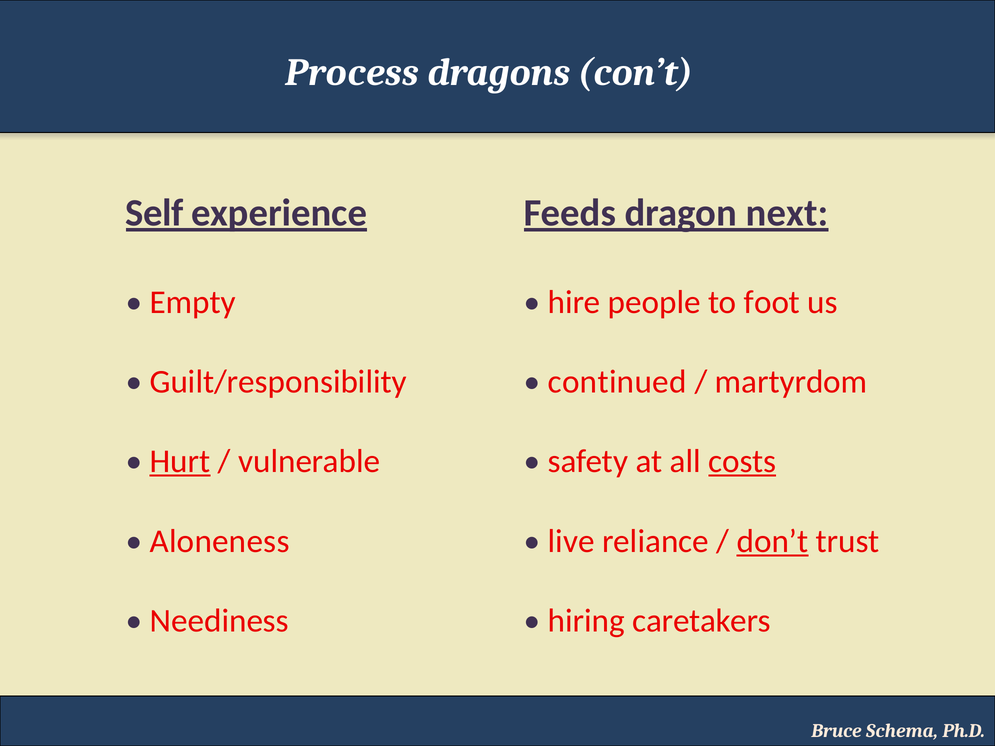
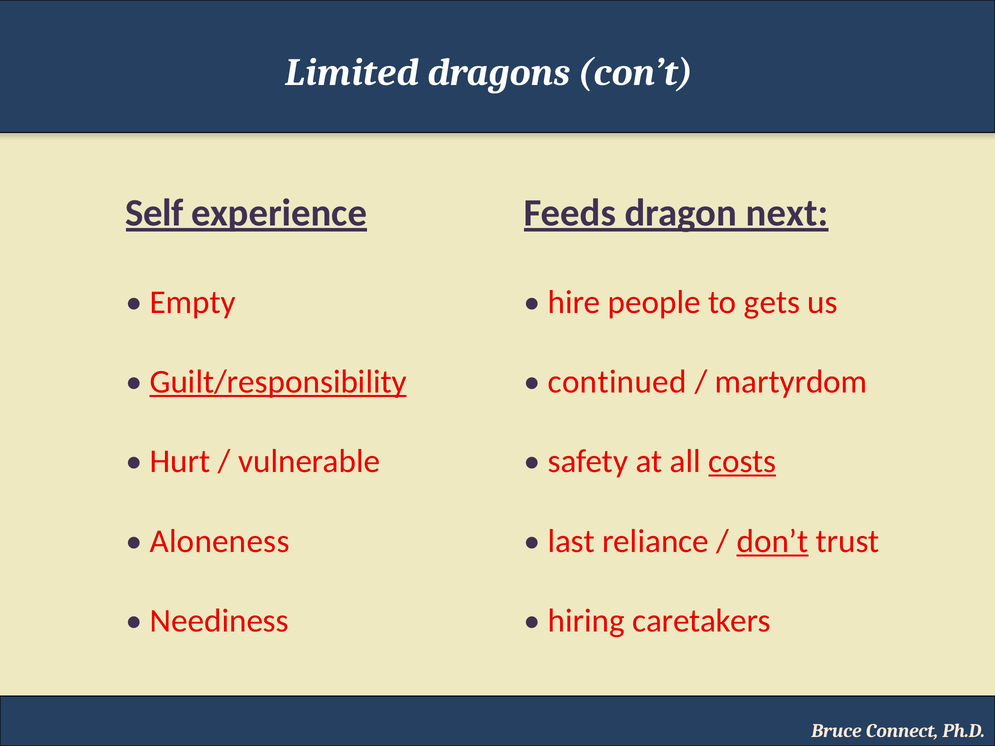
Process: Process -> Limited
foot: foot -> gets
Guilt/responsibility underline: none -> present
Hurt underline: present -> none
live: live -> last
Schema: Schema -> Connect
